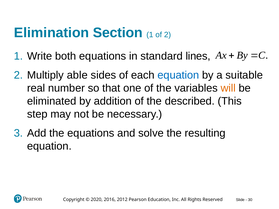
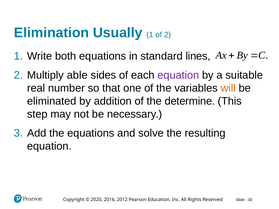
Section: Section -> Usually
equation at (178, 75) colour: blue -> purple
described: described -> determine
